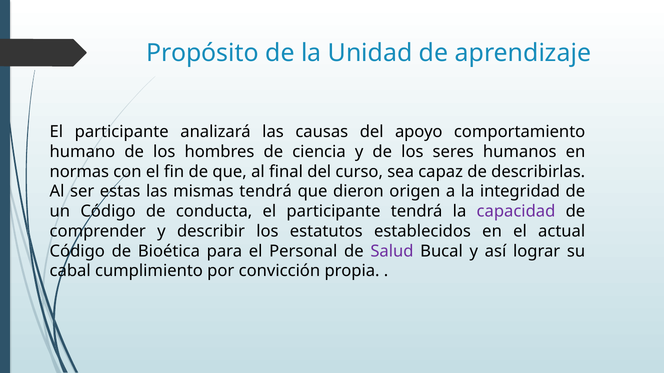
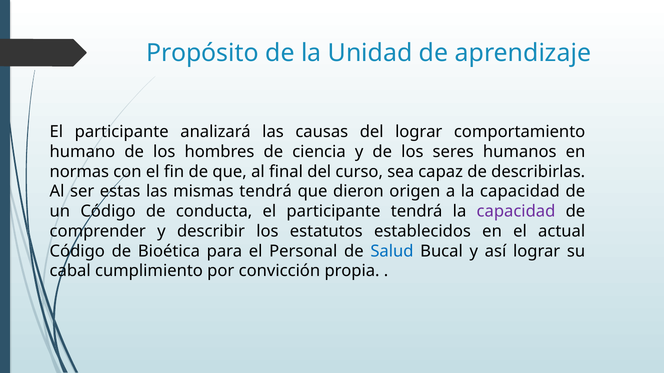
del apoyo: apoyo -> lograr
a la integridad: integridad -> capacidad
Salud colour: purple -> blue
